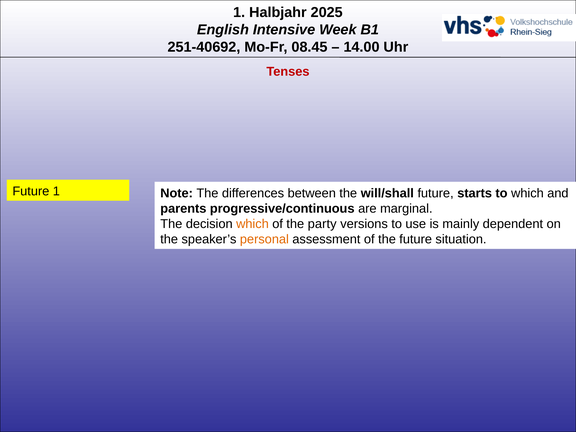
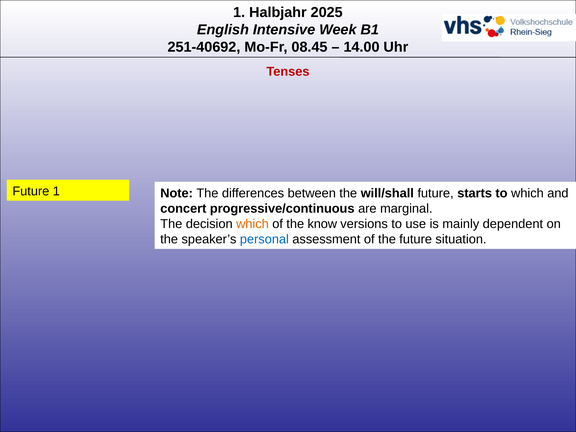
parents: parents -> concert
party: party -> know
personal colour: orange -> blue
